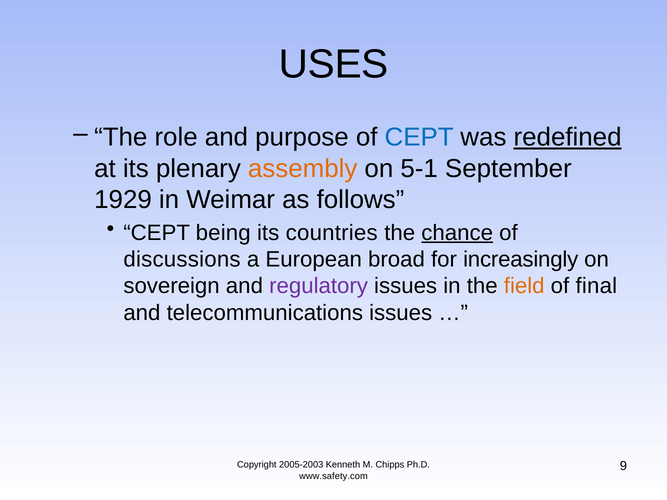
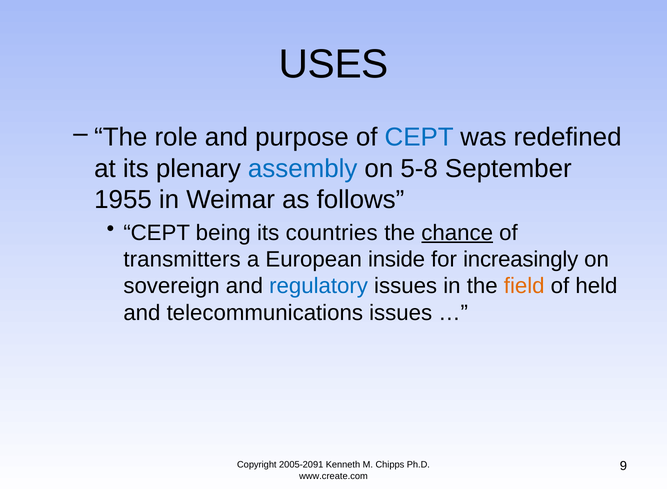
redefined underline: present -> none
assembly colour: orange -> blue
5-1: 5-1 -> 5-8
1929: 1929 -> 1955
discussions: discussions -> transmitters
broad: broad -> inside
regulatory colour: purple -> blue
final: final -> held
2005-2003: 2005-2003 -> 2005-2091
www.safety.com: www.safety.com -> www.create.com
